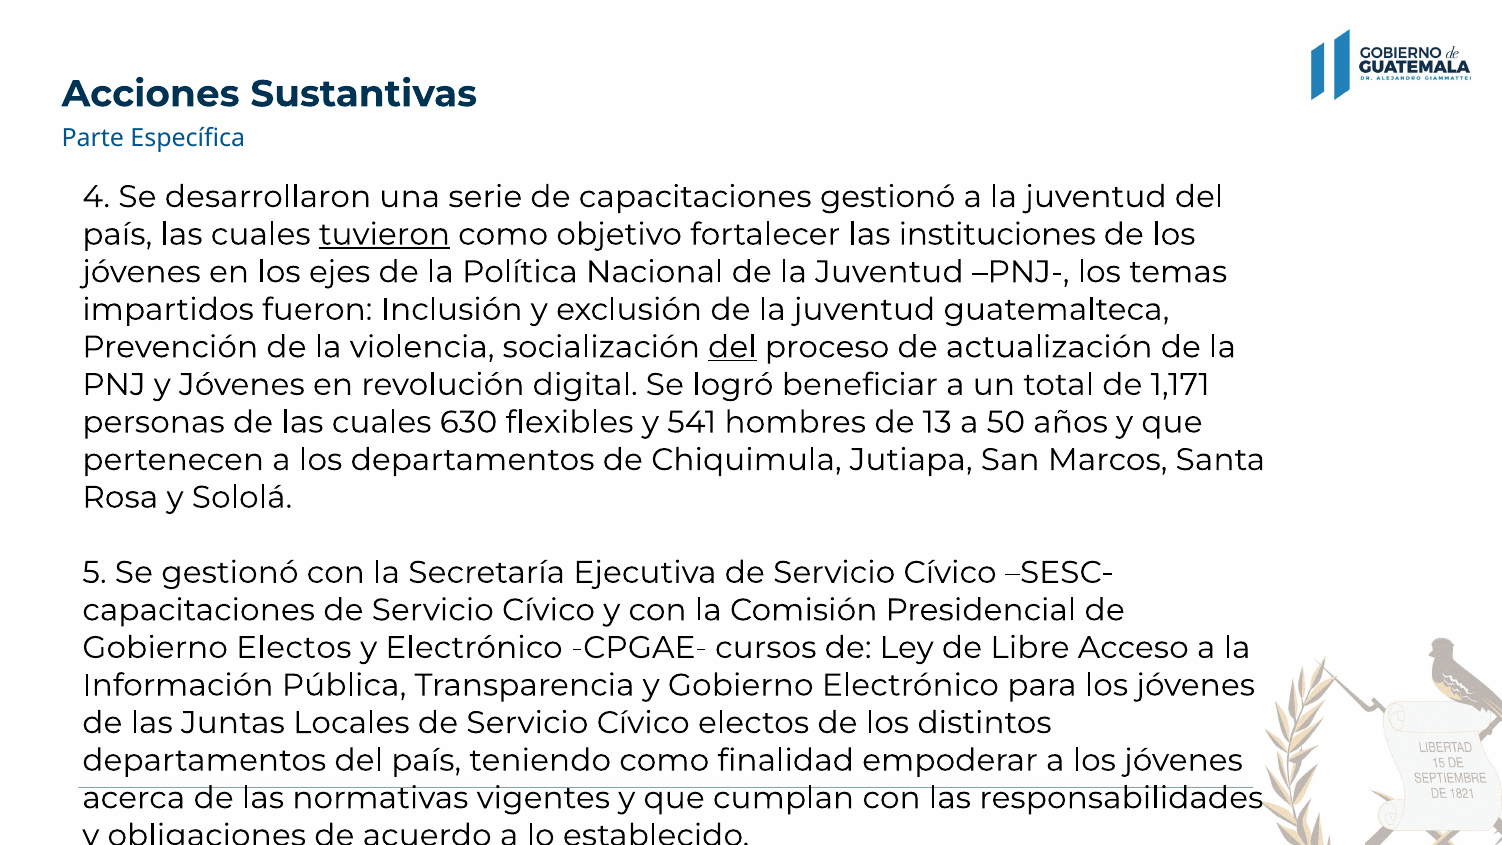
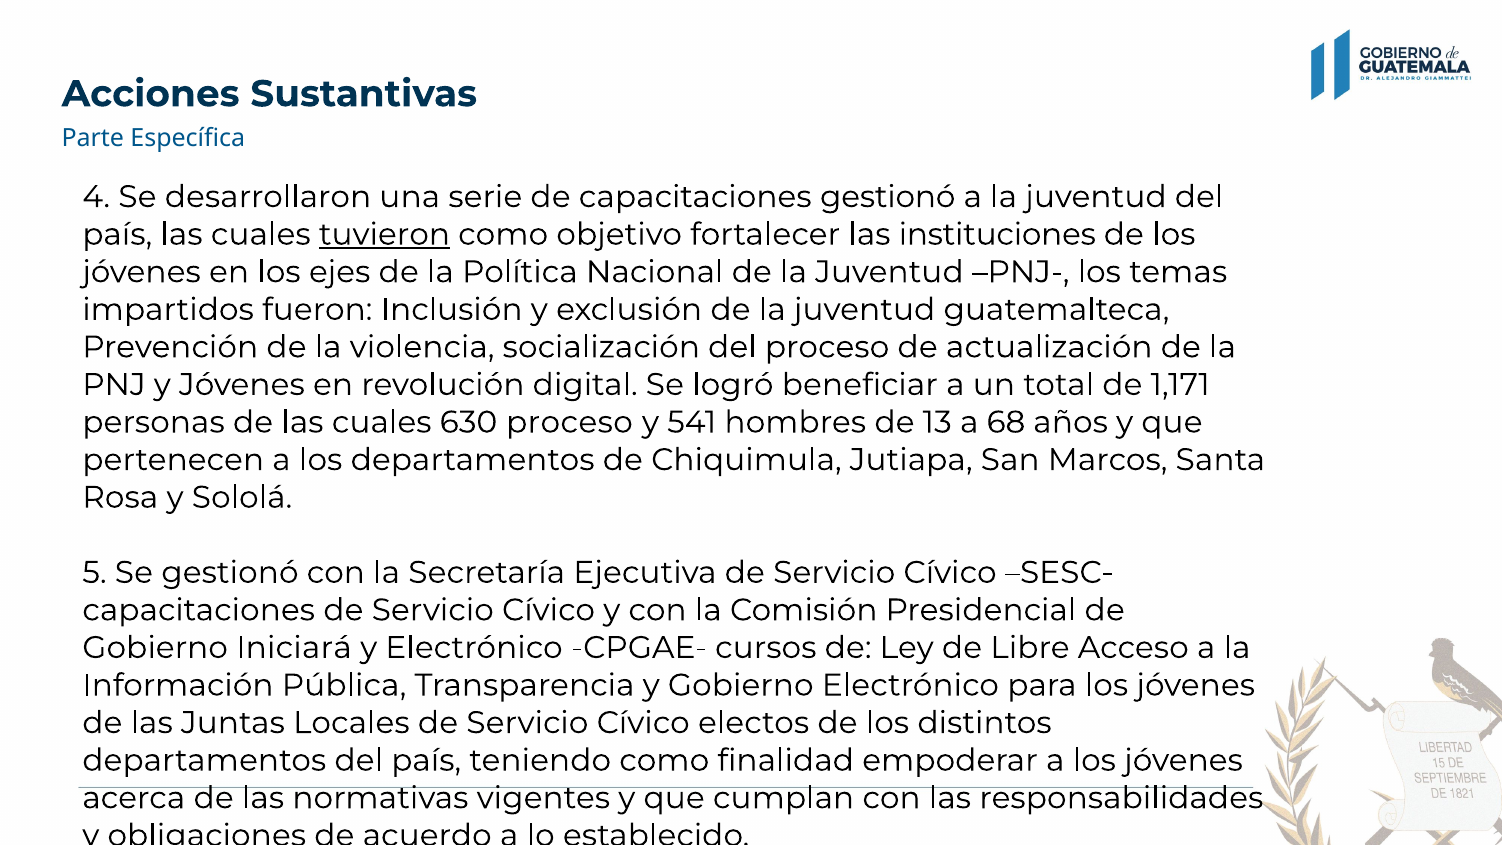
del at (732, 347) underline: present -> none
630 flexibles: flexibles -> proceso
50: 50 -> 68
Gobierno Electos: Electos -> Iniciará
